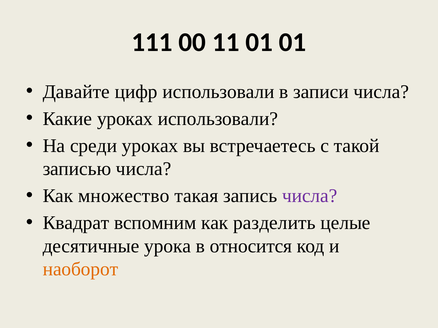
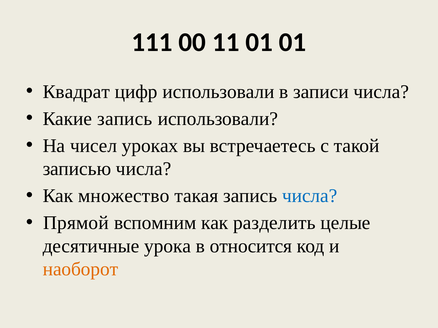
Давайте: Давайте -> Квадрат
Какие уроках: уроках -> запись
среди: среди -> чисел
числа at (310, 196) colour: purple -> blue
Квадрат: Квадрат -> Прямой
